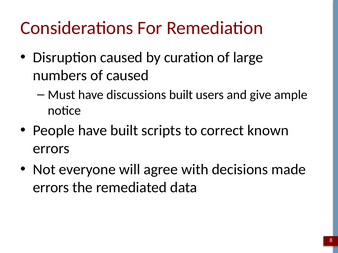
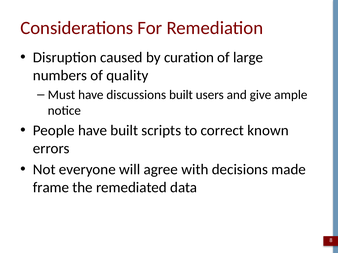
of caused: caused -> quality
errors at (51, 188): errors -> frame
